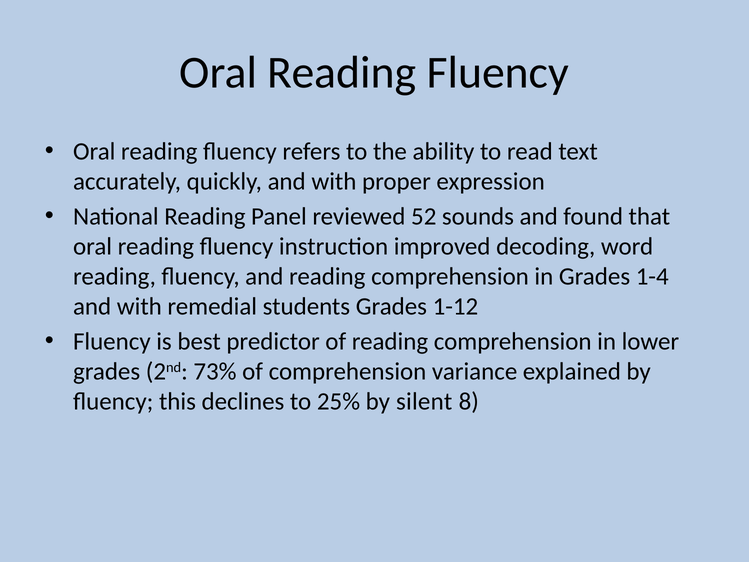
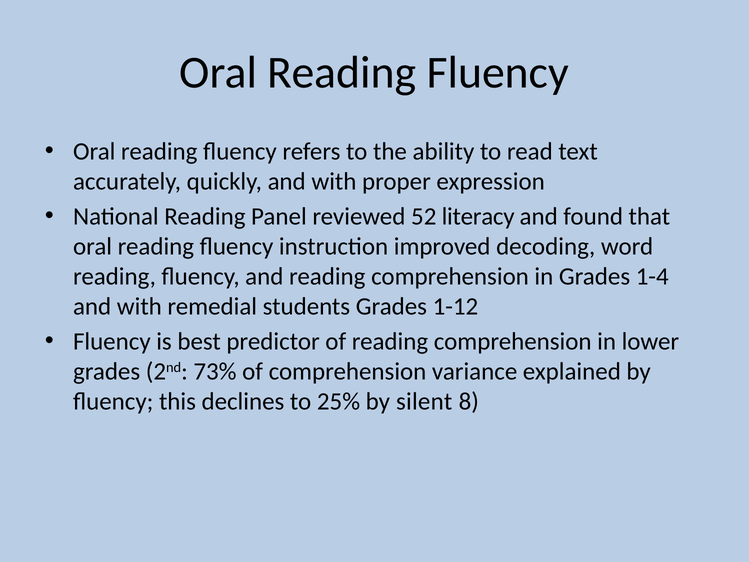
sounds: sounds -> literacy
